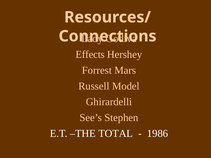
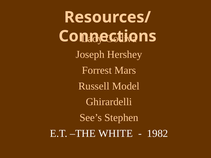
Effects: Effects -> Joseph
TOTAL: TOTAL -> WHITE
1986: 1986 -> 1982
